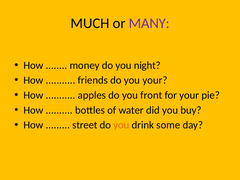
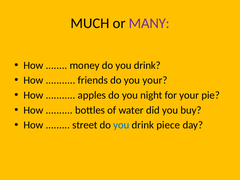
money do you night: night -> drink
front: front -> night
you at (121, 125) colour: orange -> blue
some: some -> piece
